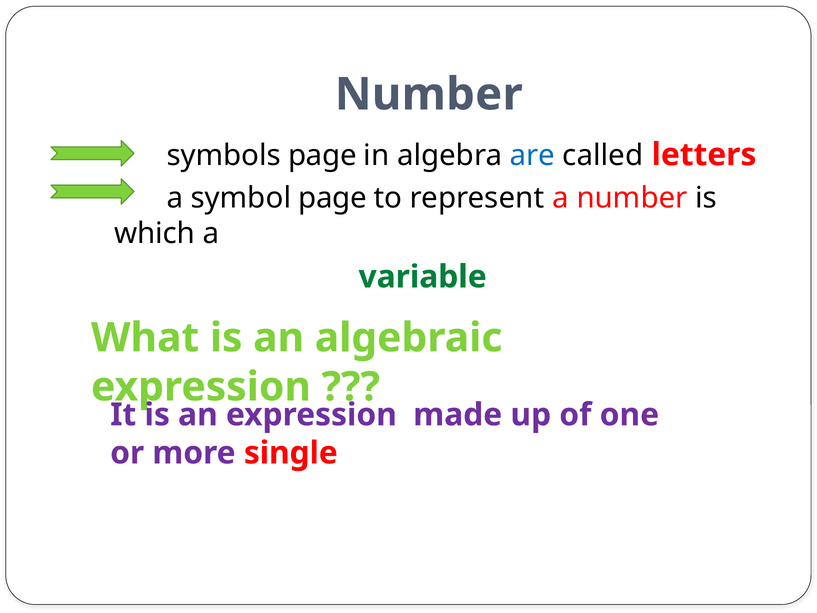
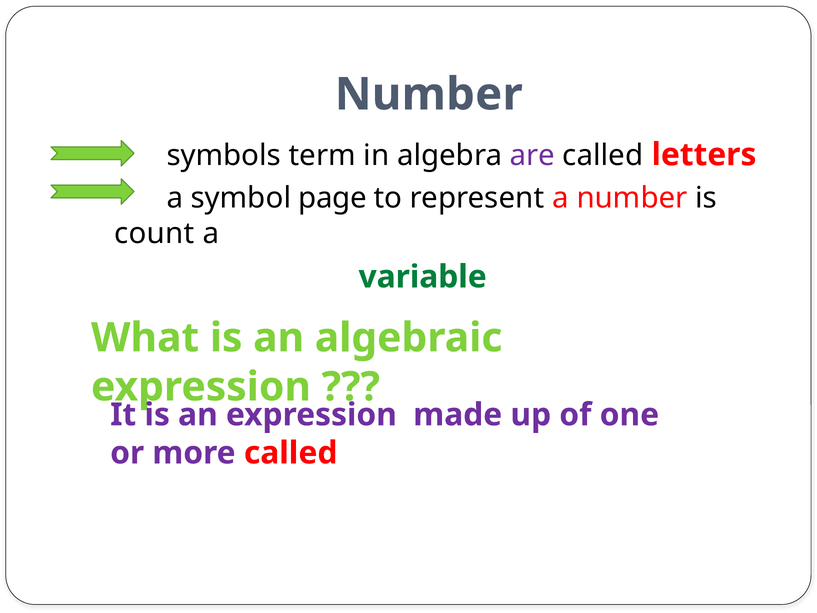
symbols page: page -> term
are colour: blue -> purple
which: which -> count
more single: single -> called
